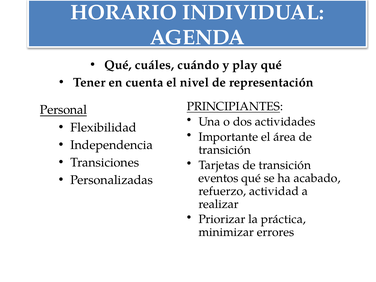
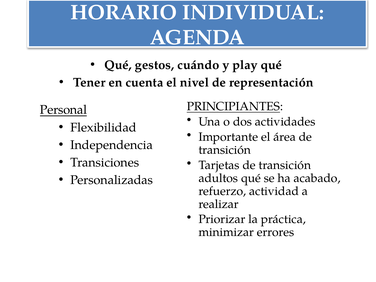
cuáles: cuáles -> gestos
eventos: eventos -> adultos
